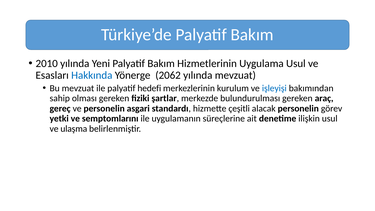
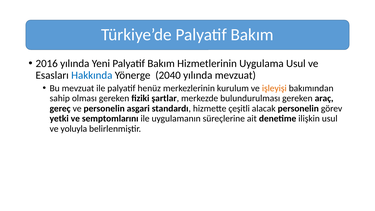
2010: 2010 -> 2016
2062: 2062 -> 2040
hedefi: hedefi -> henüz
işleyişi colour: blue -> orange
ulaşma: ulaşma -> yoluyla
